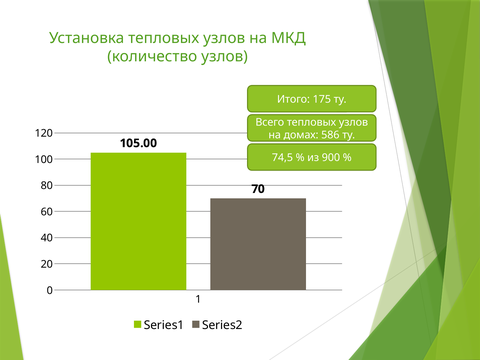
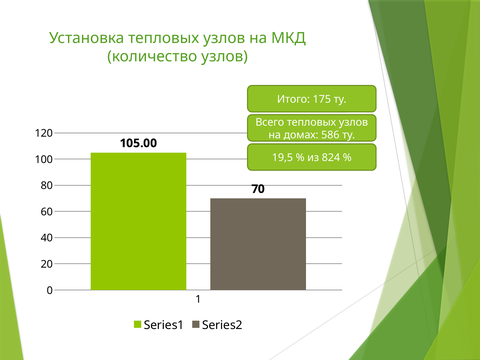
74,5: 74,5 -> 19,5
900: 900 -> 824
